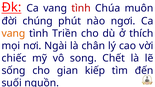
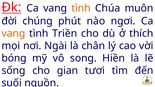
tình at (81, 8) colour: red -> orange
chiếc: chiếc -> bóng
Chết: Chết -> Hiền
kiếp: kiếp -> tươi
